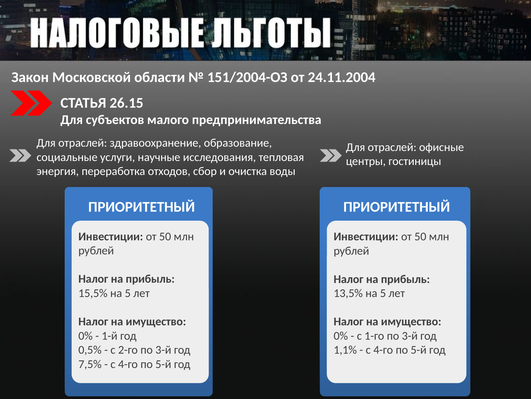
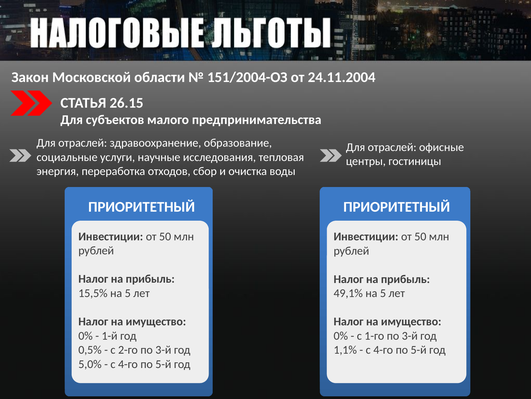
13,5%: 13,5% -> 49,1%
7,5%: 7,5% -> 5,0%
